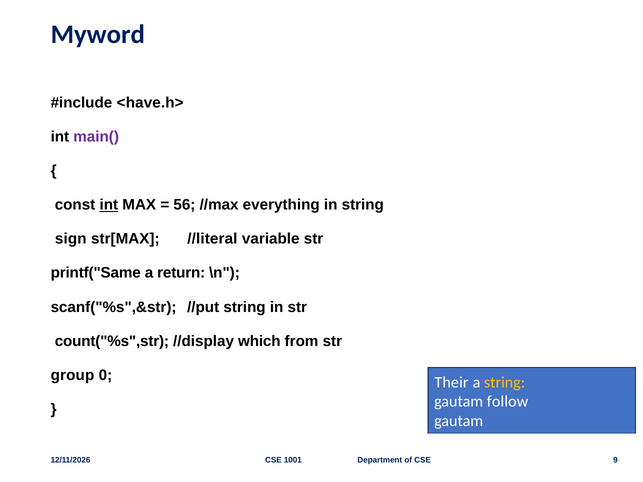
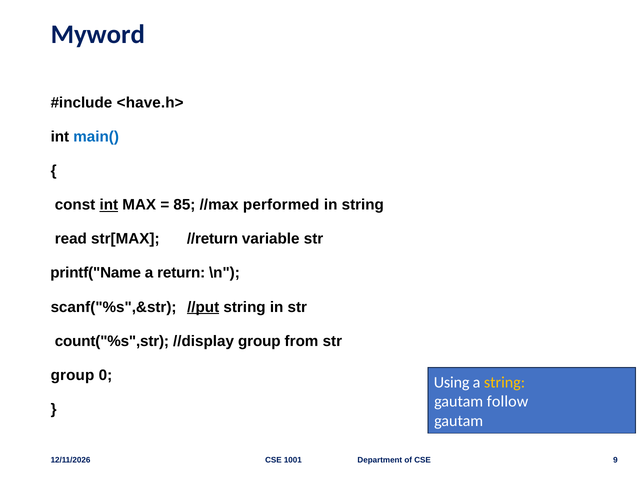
main( colour: purple -> blue
56: 56 -> 85
everything: everything -> performed
sign: sign -> read
//literal: //literal -> //return
printf("Same: printf("Same -> printf("Name
//put underline: none -> present
//display which: which -> group
Their: Their -> Using
